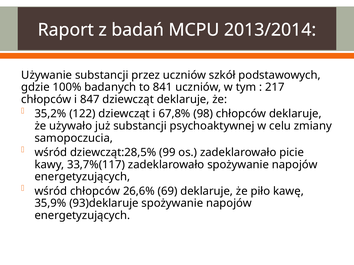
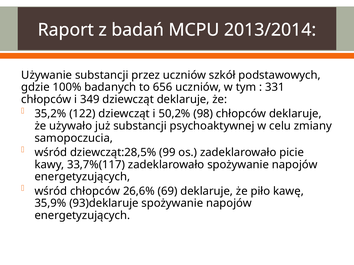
841: 841 -> 656
217: 217 -> 331
847: 847 -> 349
67,8%: 67,8% -> 50,2%
